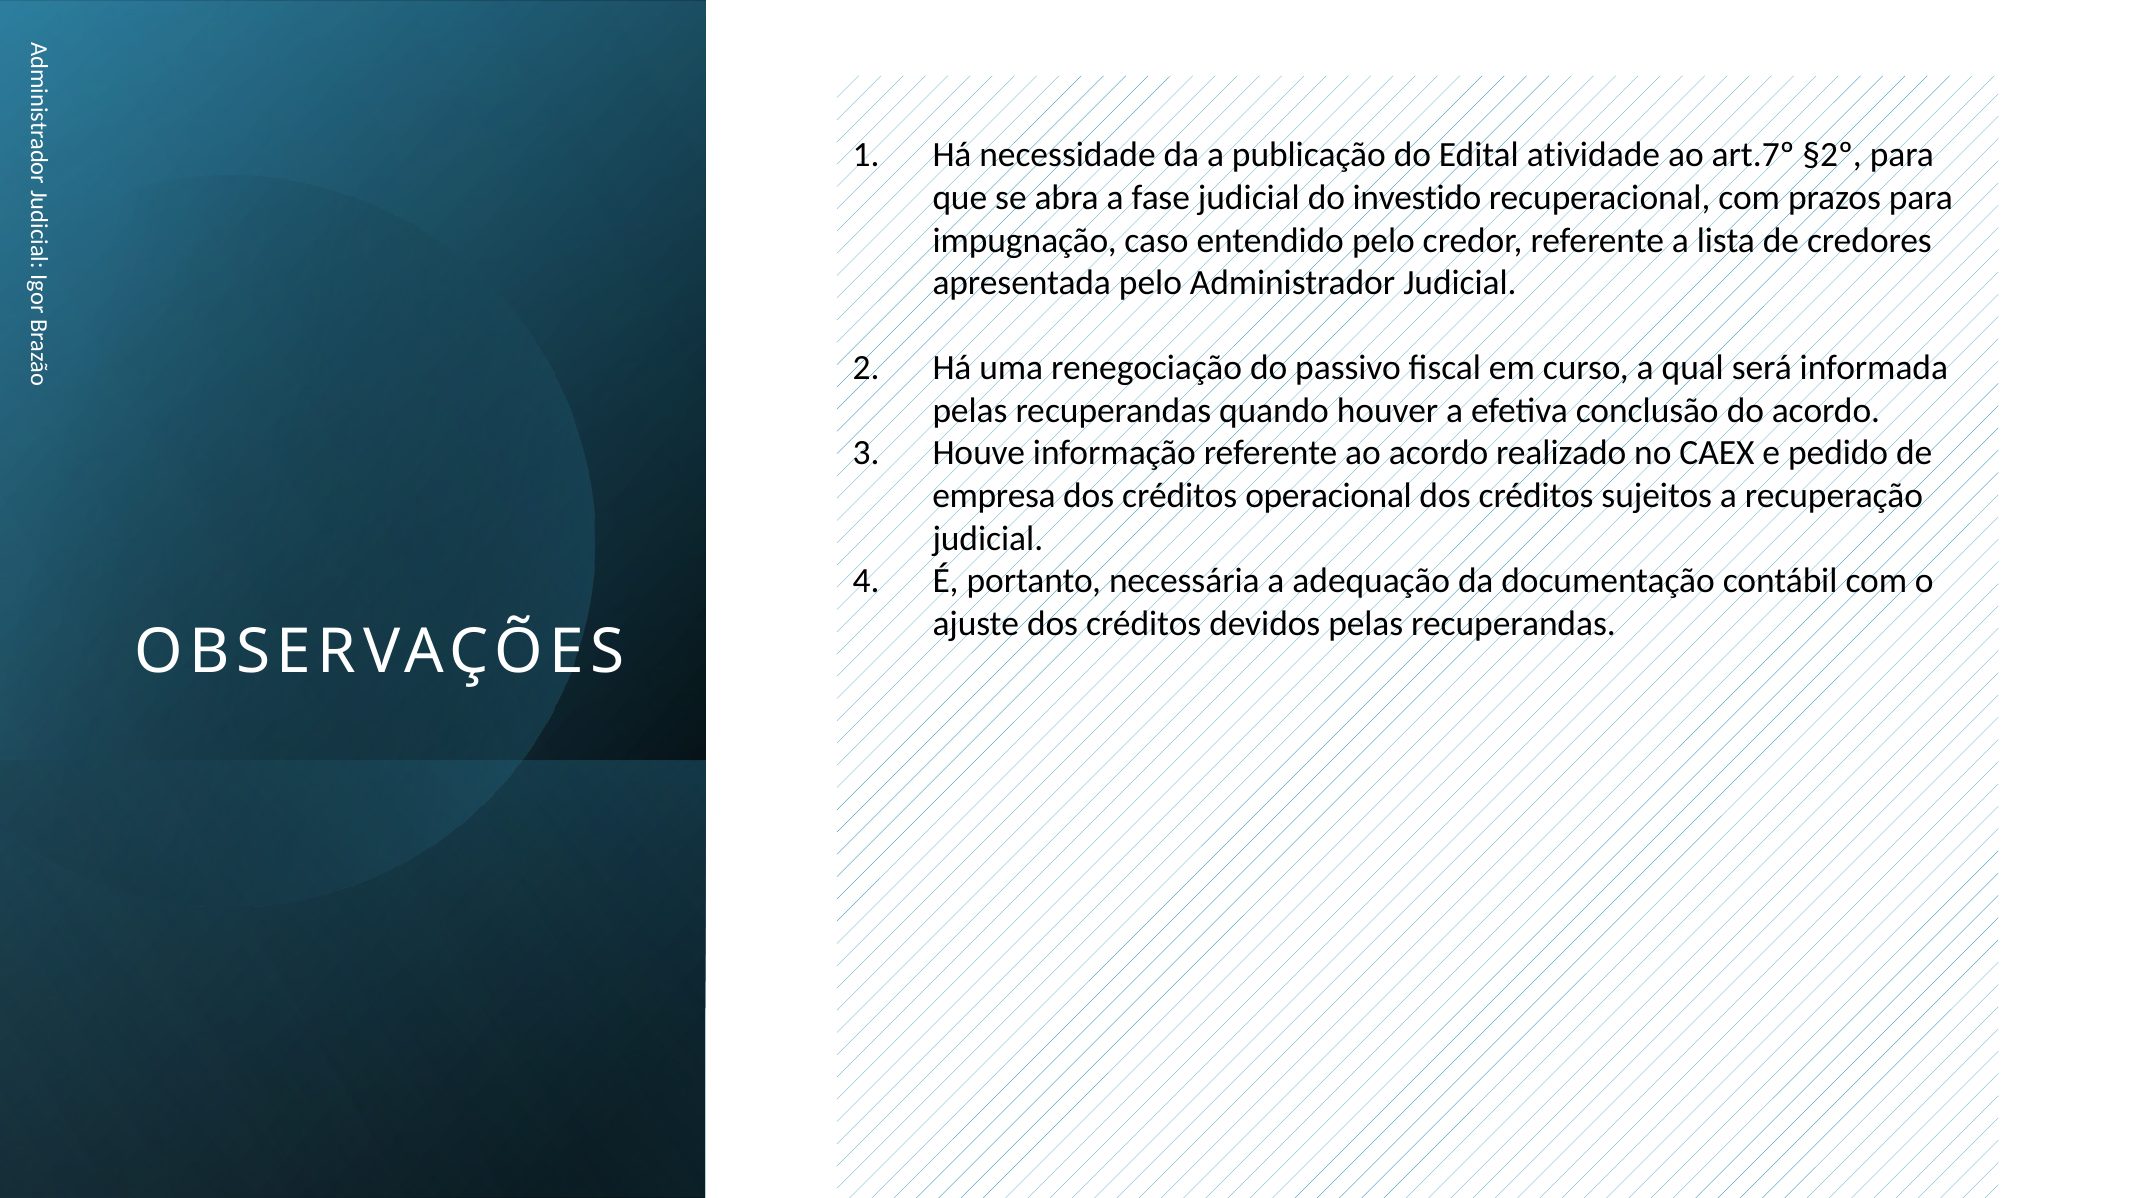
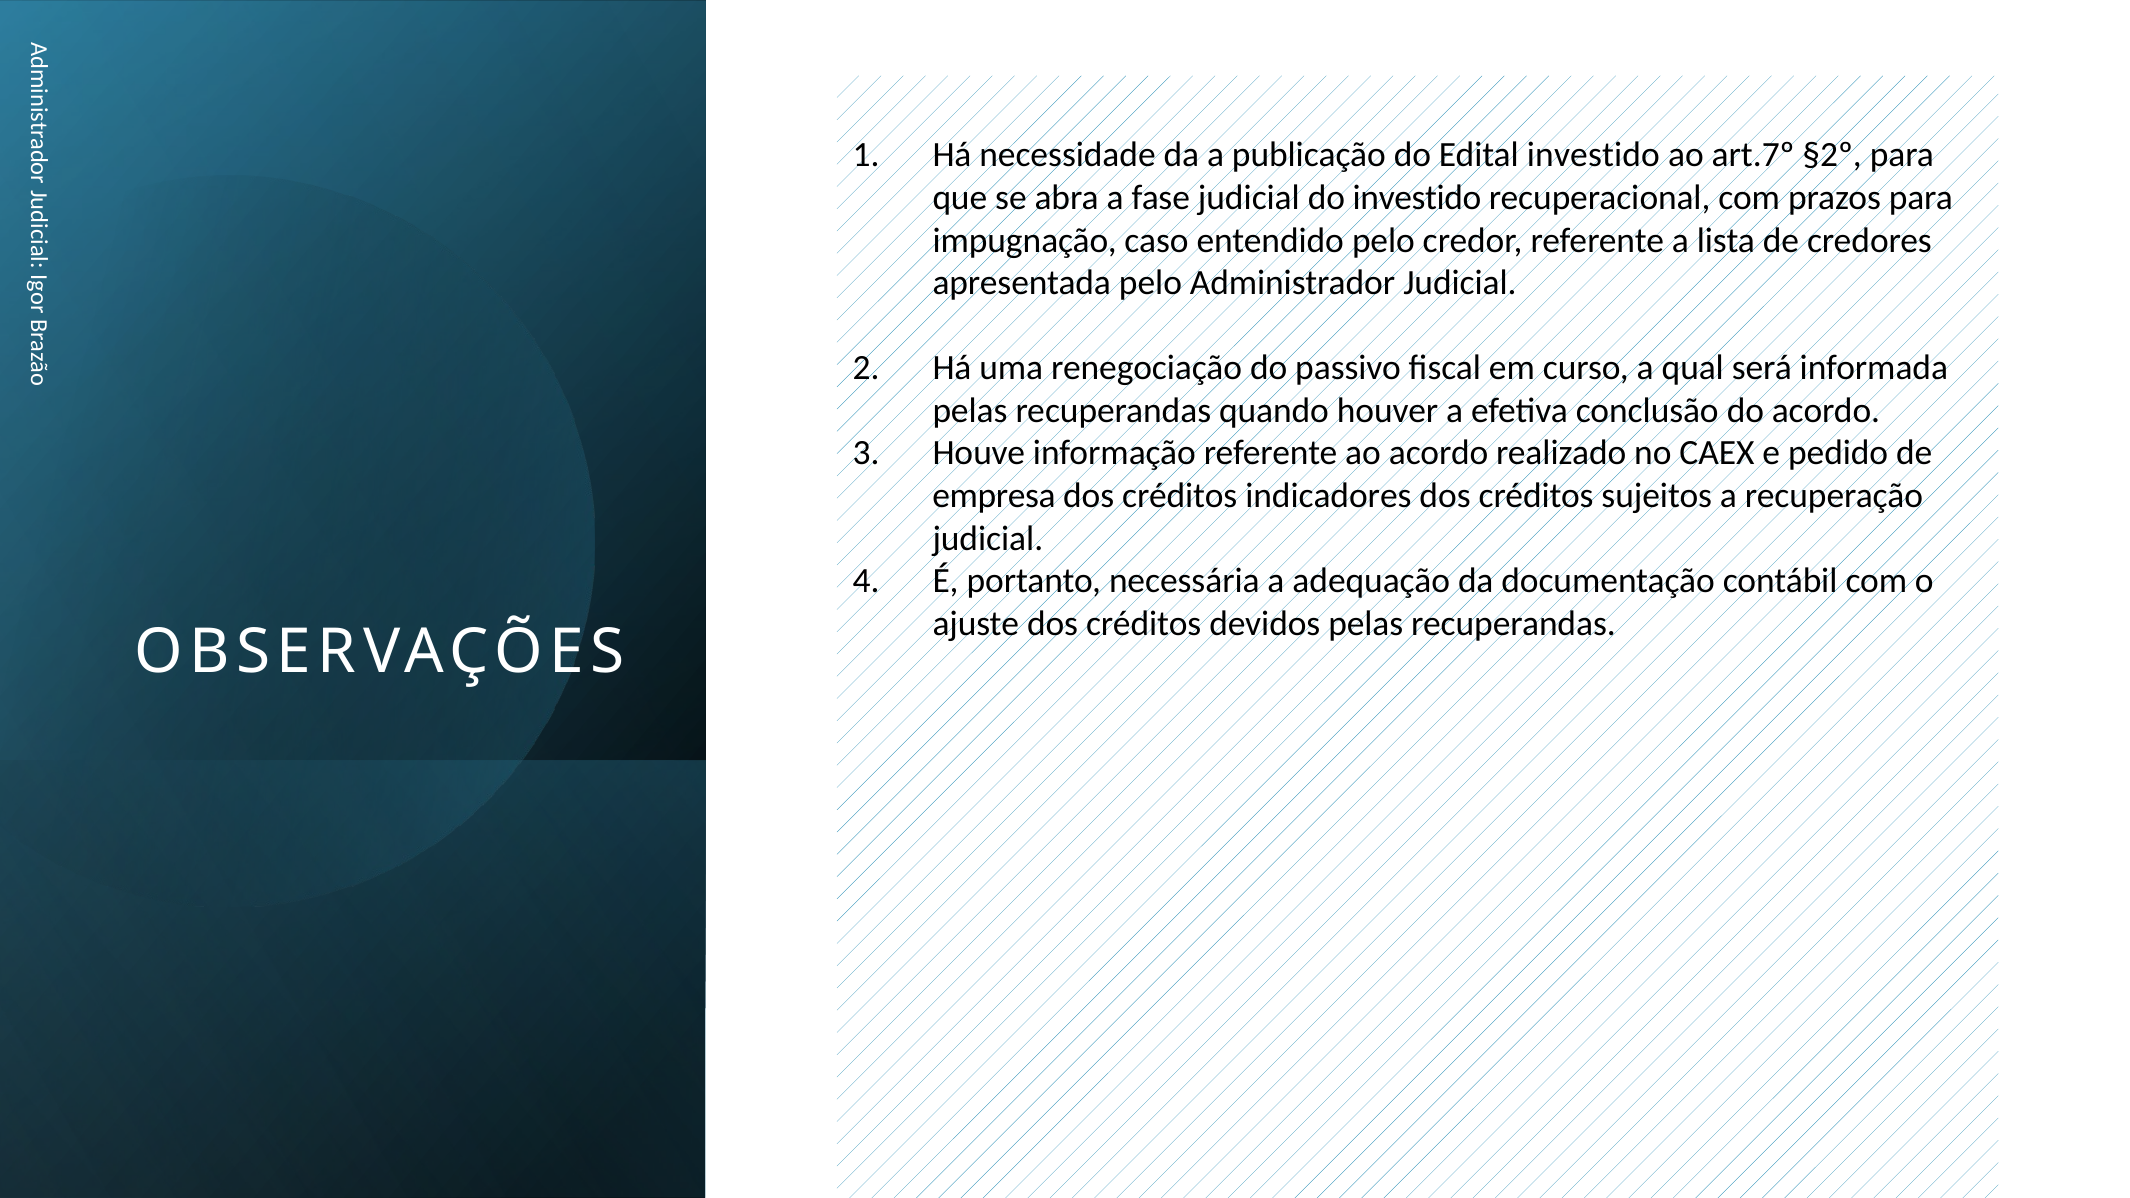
Edital atividade: atividade -> investido
operacional: operacional -> indicadores
